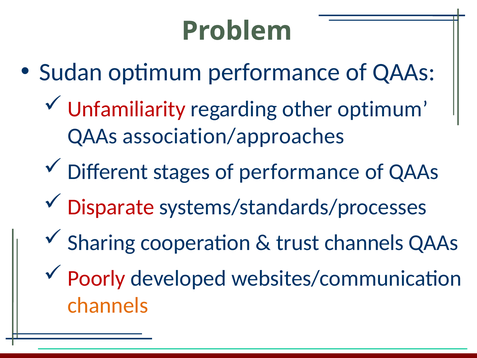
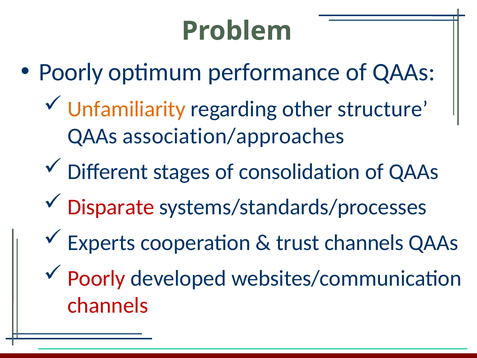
Sudan at (71, 72): Sudan -> Poorly
Unfamiliarity colour: red -> orange
other optimum: optimum -> structure
of performance: performance -> consolidation
Sharing: Sharing -> Experts
channels at (108, 305) colour: orange -> red
